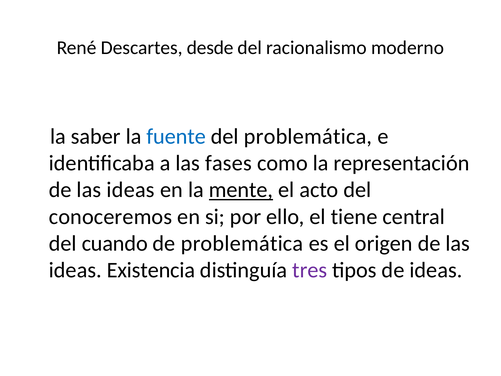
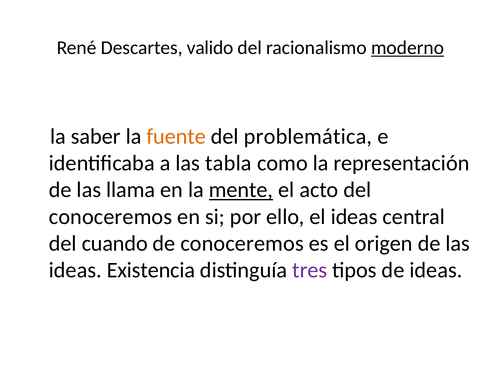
desde: desde -> valido
moderno underline: none -> present
fuente colour: blue -> orange
fases: fases -> tabla
ideas at (131, 190): ideas -> llama
el tiene: tiene -> ideas
de problemática: problemática -> conoceremos
